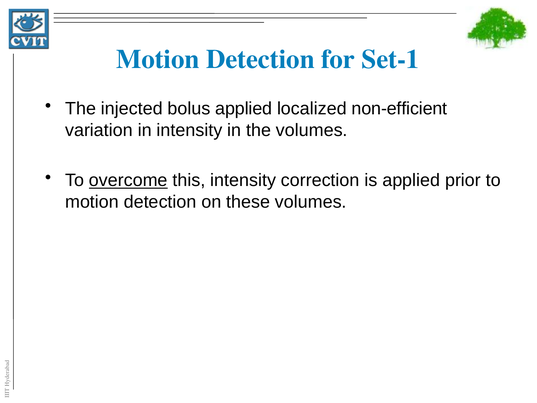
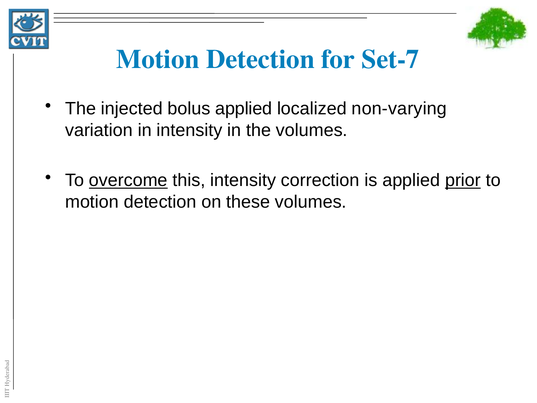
Set-1: Set-1 -> Set-7
non-efficient: non-efficient -> non-varying
prior underline: none -> present
